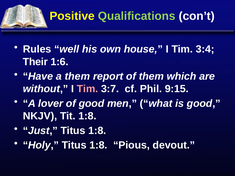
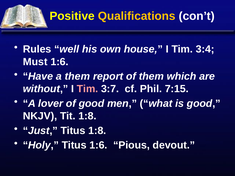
Qualifications colour: light green -> yellow
Their: Their -> Must
9:15: 9:15 -> 7:15
Holy Titus 1:8: 1:8 -> 1:6
